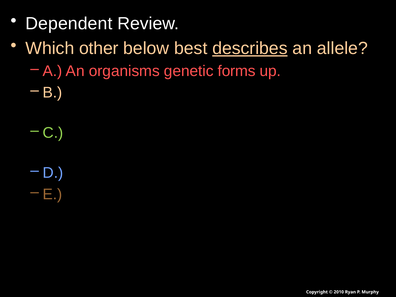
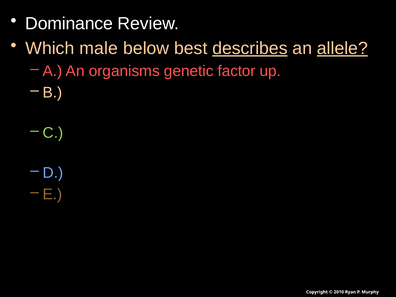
Dependent: Dependent -> Dominance
other: other -> male
allele underline: none -> present
genetic forms: forms -> factor
